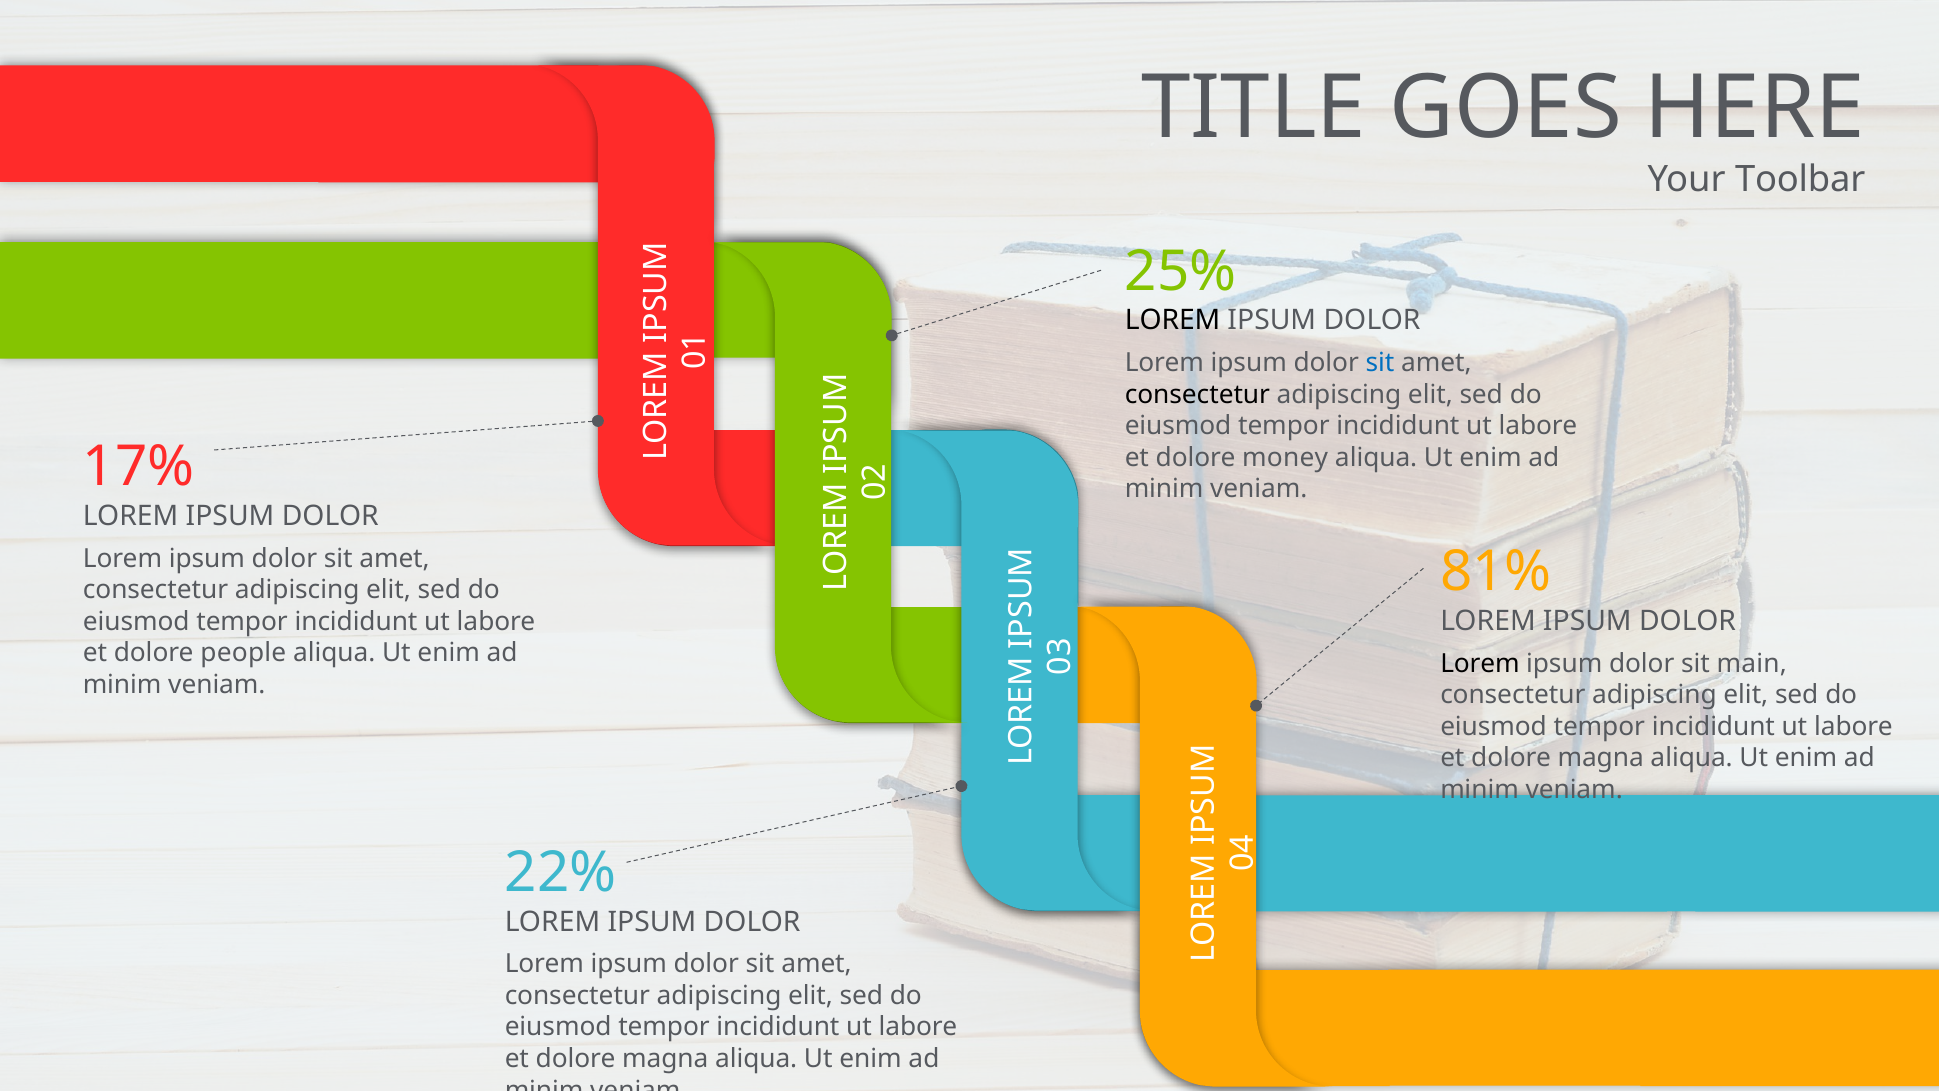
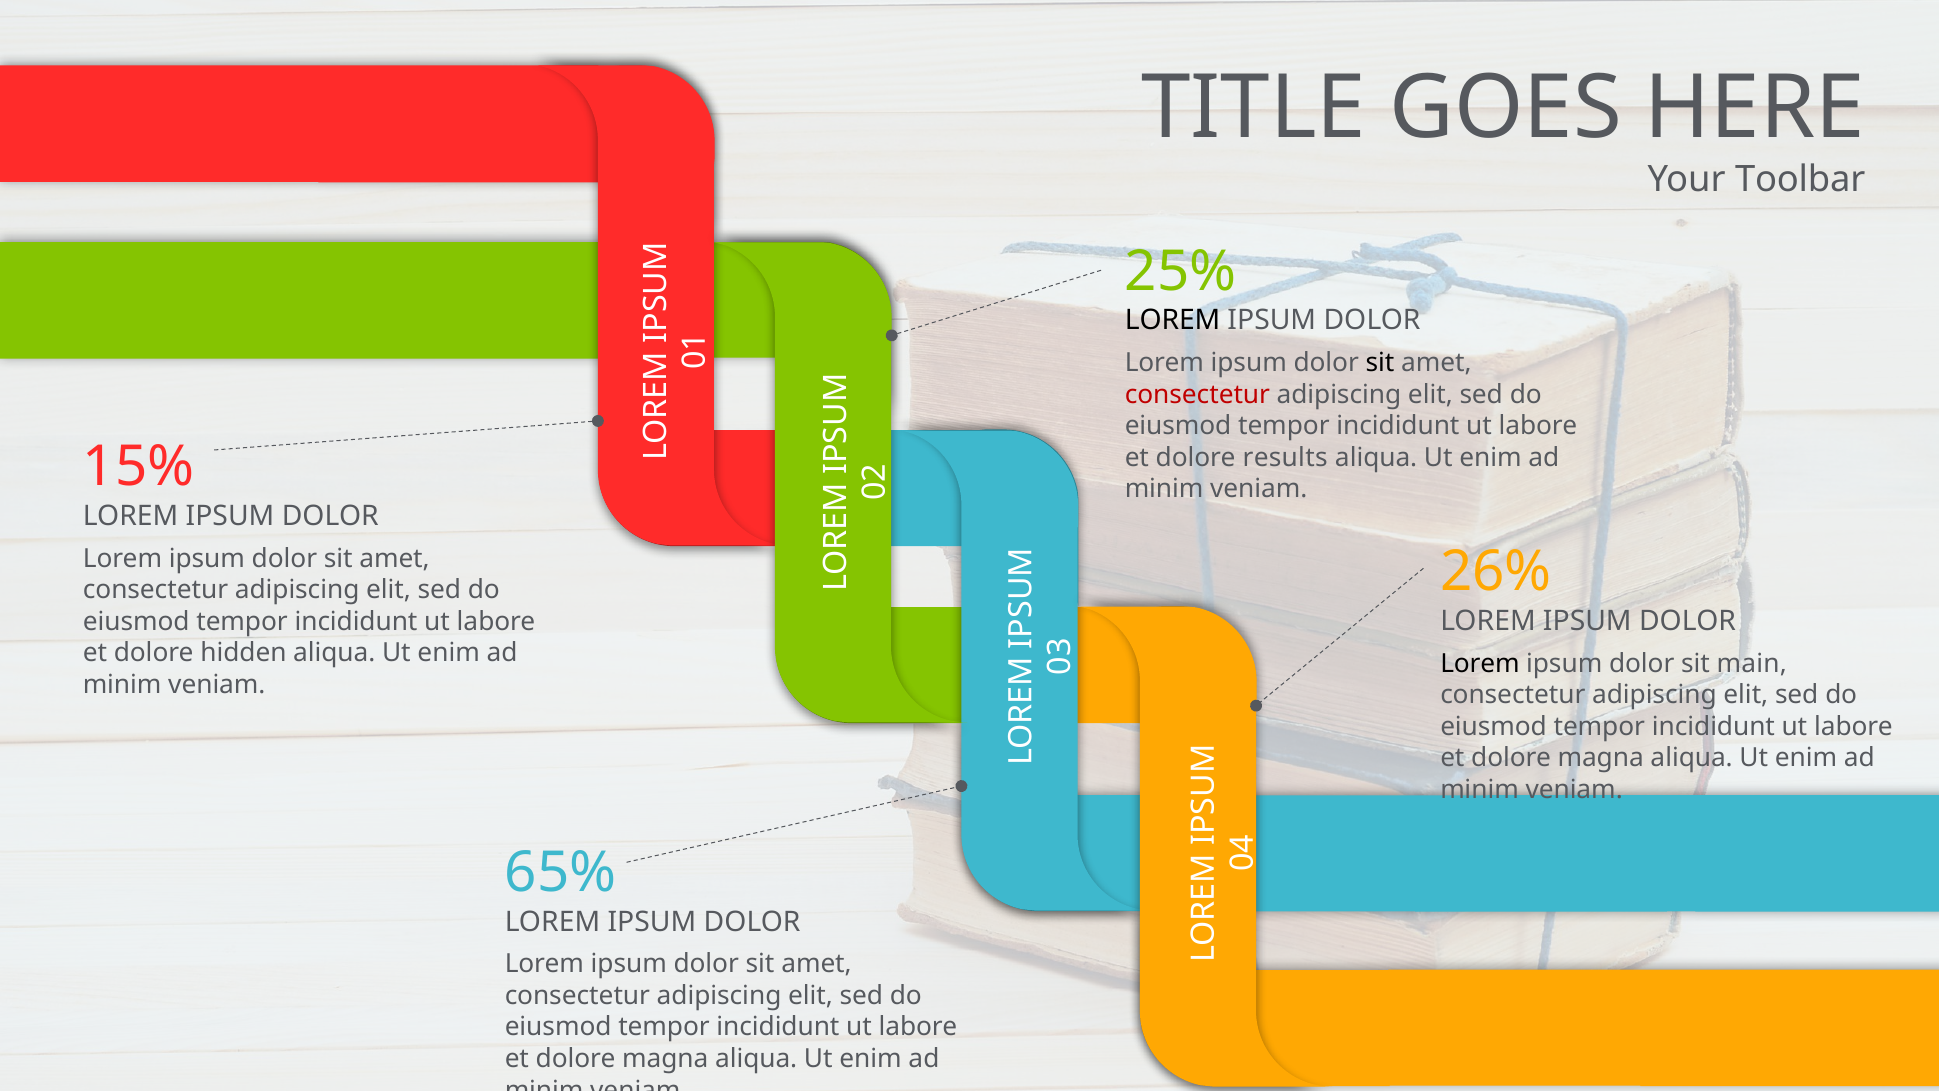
sit at (1380, 363) colour: blue -> black
consectetur at (1197, 394) colour: black -> red
money: money -> results
17%: 17% -> 15%
81%: 81% -> 26%
people: people -> hidden
22%: 22% -> 65%
